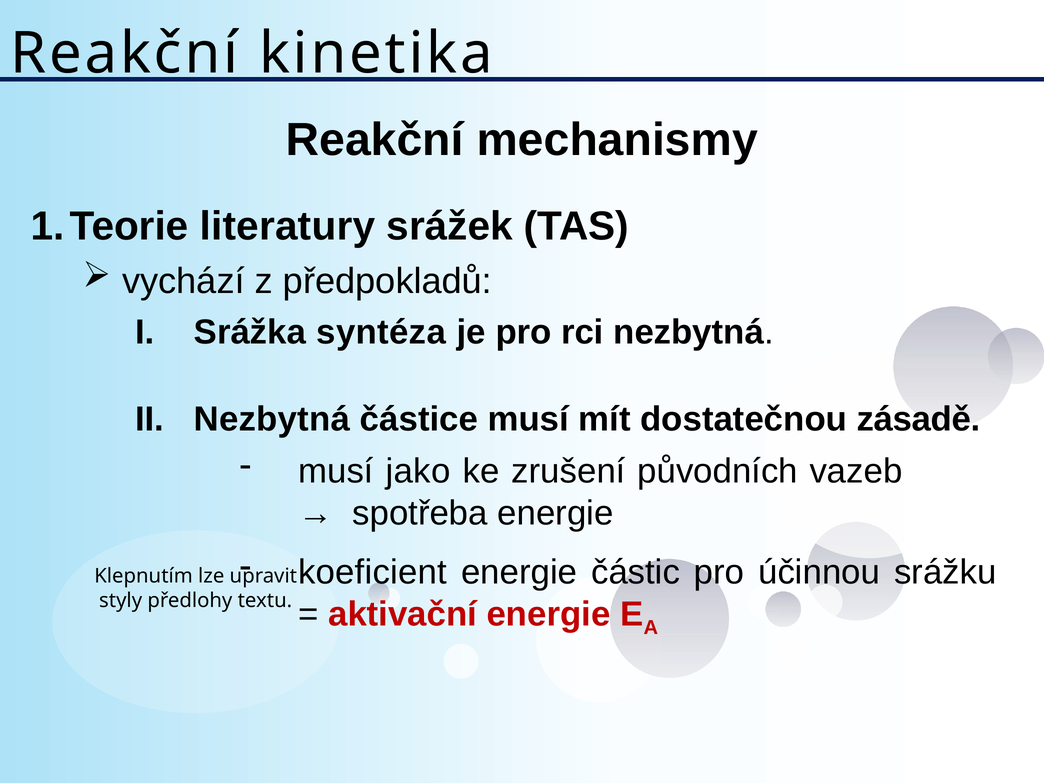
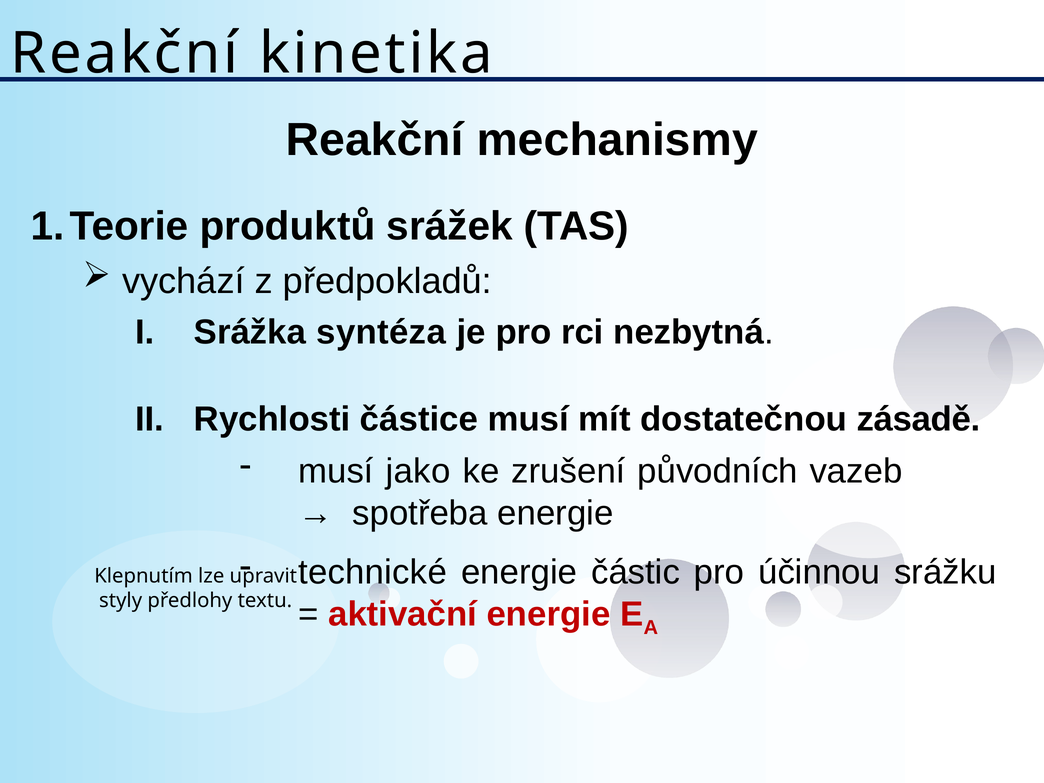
literatury: literatury -> produktů
Nezbytná at (272, 419): Nezbytná -> Rychlosti
koeficient: koeficient -> technické
